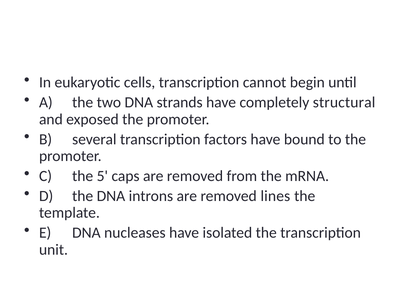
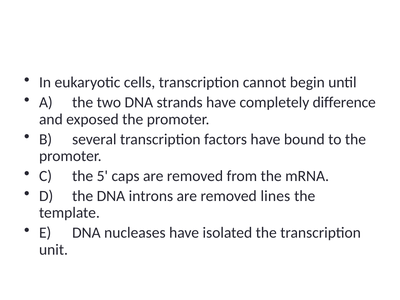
structural: structural -> difference
